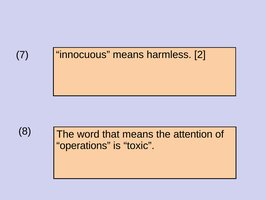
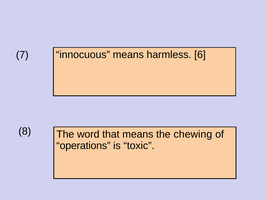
2: 2 -> 6
attention: attention -> chewing
